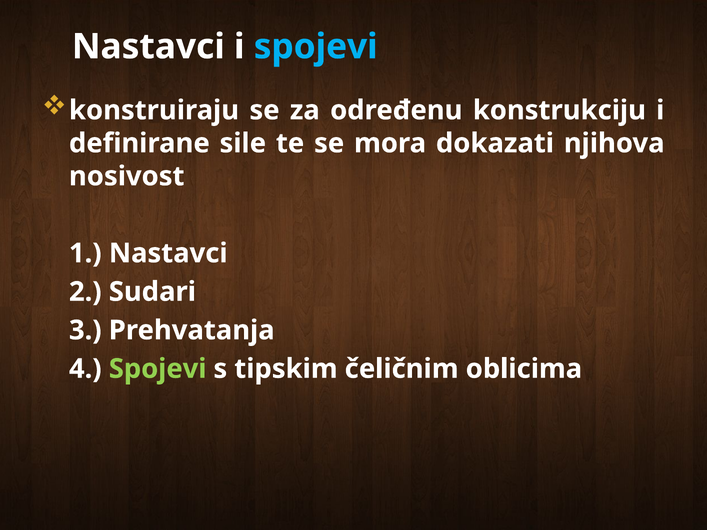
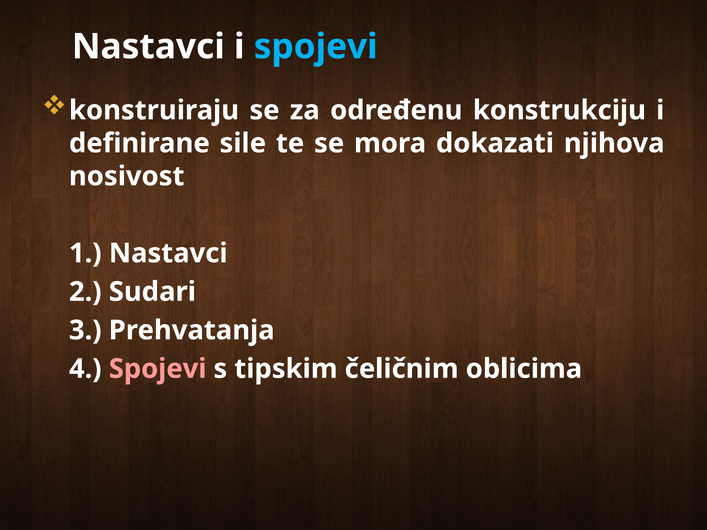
Spojevi at (158, 369) colour: light green -> pink
